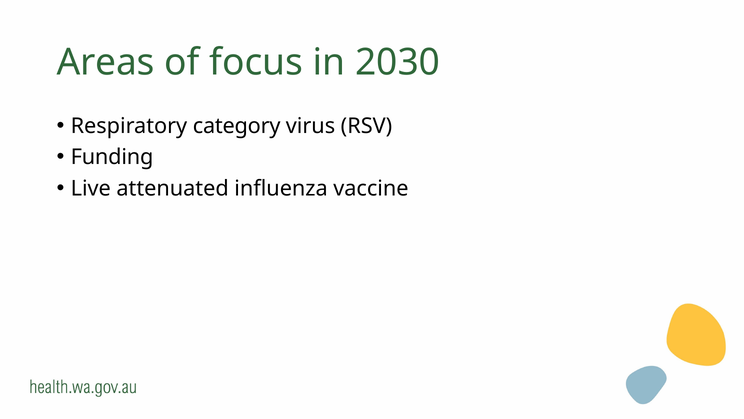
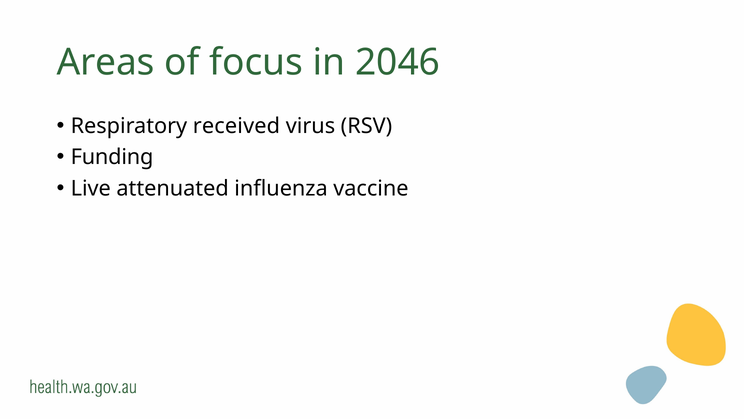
2030: 2030 -> 2046
category: category -> received
